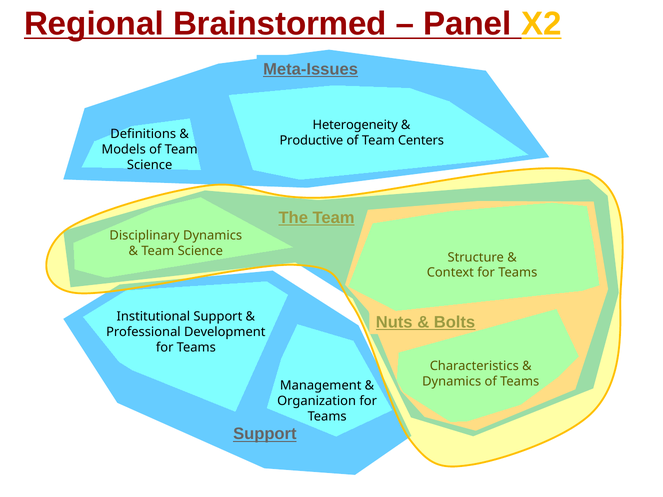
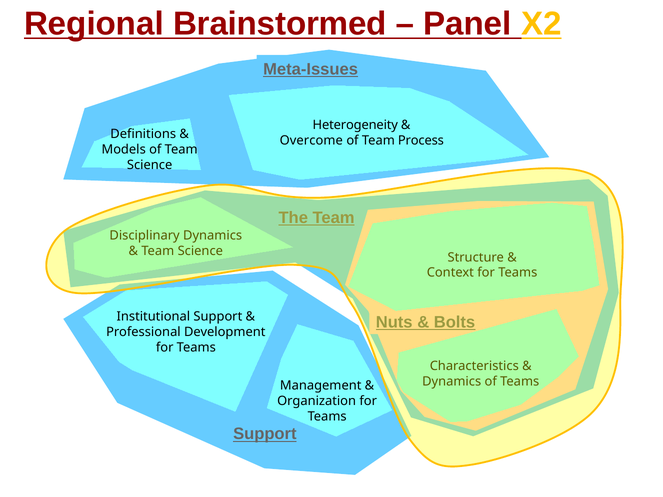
Productive: Productive -> Overcome
Centers: Centers -> Process
